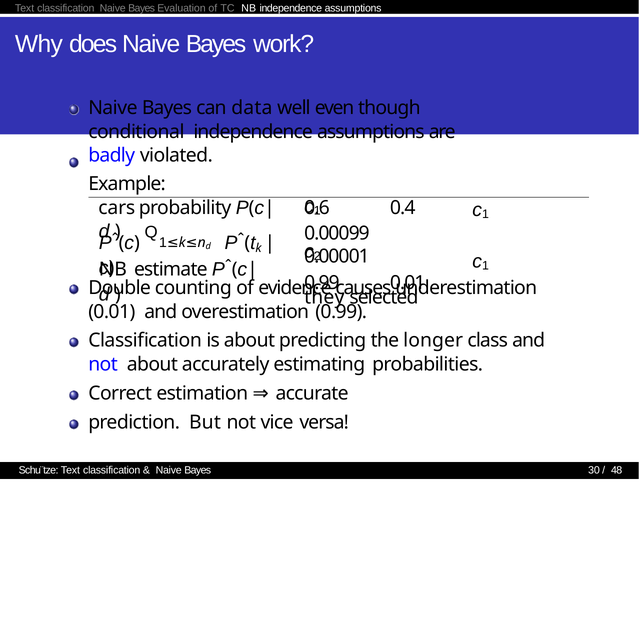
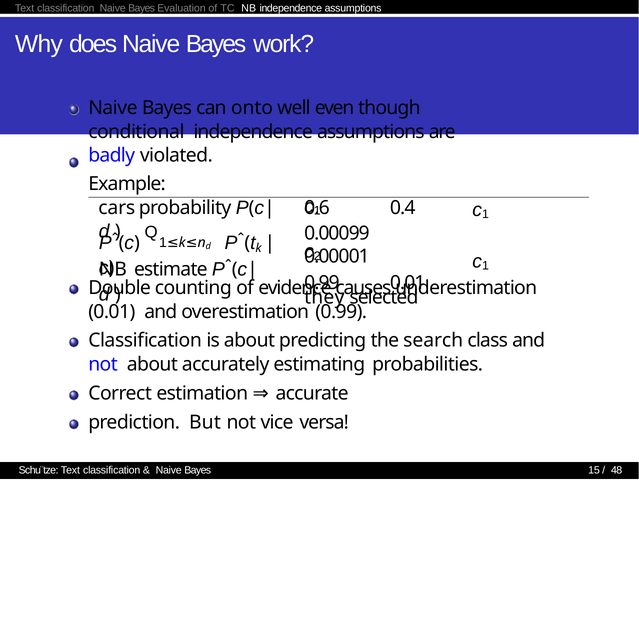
data: data -> onto
longer: longer -> search
30: 30 -> 15
